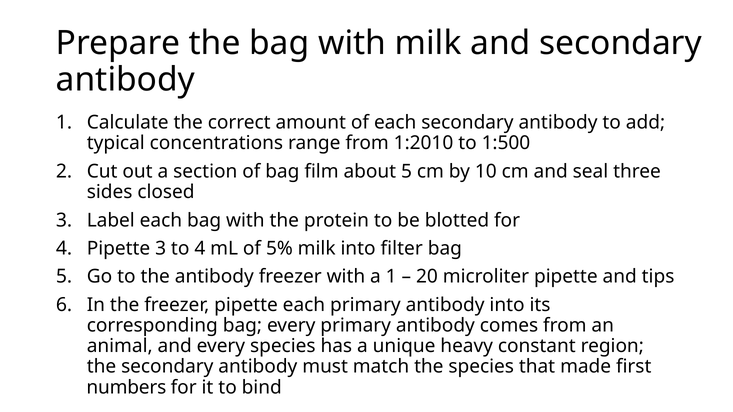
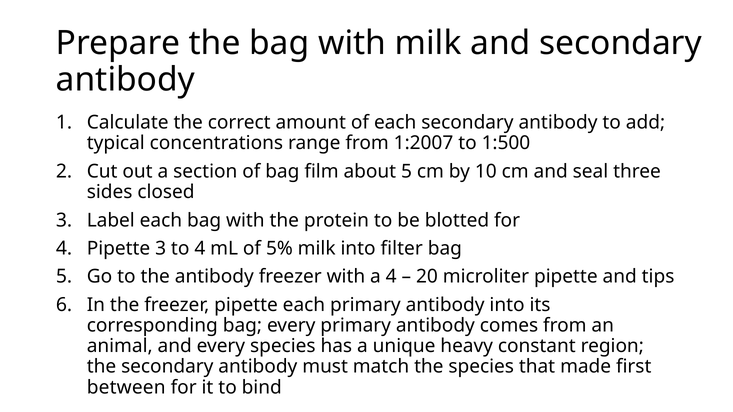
1:2010: 1:2010 -> 1:2007
a 1: 1 -> 4
numbers: numbers -> between
